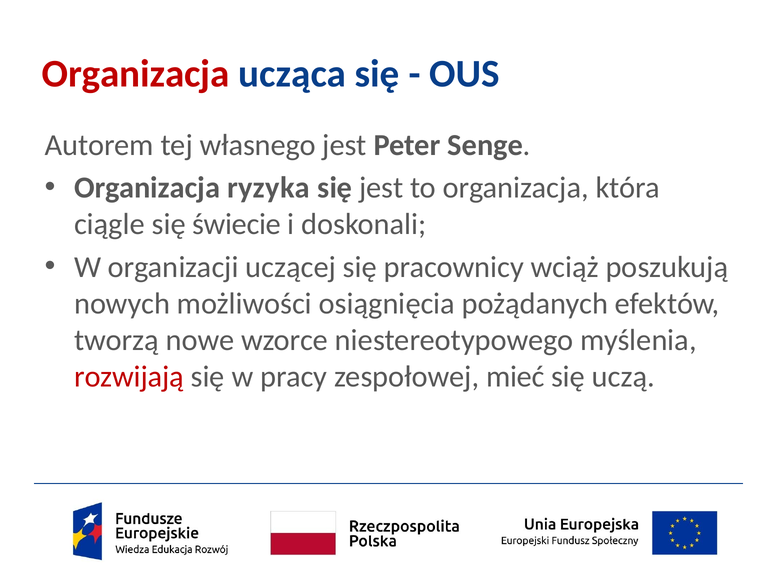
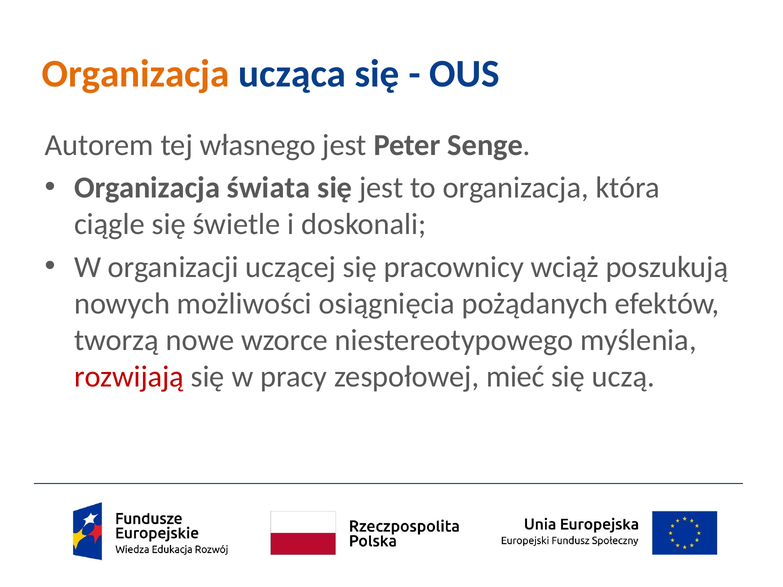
Organizacja at (136, 74) colour: red -> orange
ryzyka: ryzyka -> świata
świecie: świecie -> świetle
